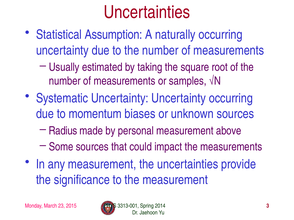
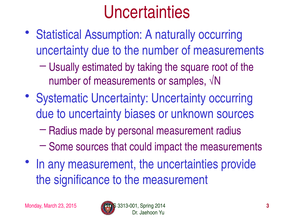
to momentum: momentum -> uncertainty
measurement above: above -> radius
